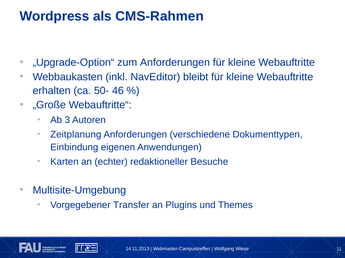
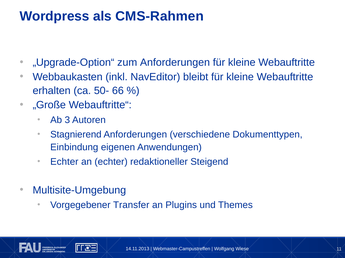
46: 46 -> 66
Zeitplanung: Zeitplanung -> Stagnierend
Karten at (64, 162): Karten -> Echter
Besuche: Besuche -> Steigend
